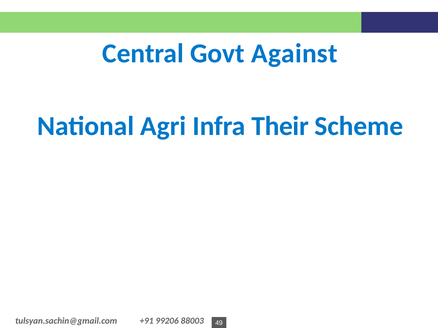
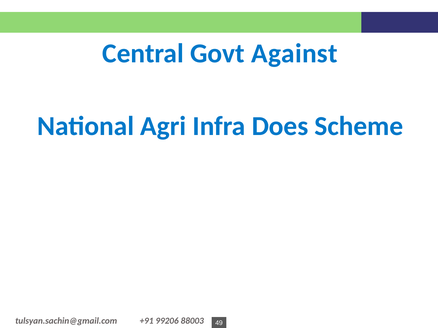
Their: Their -> Does
